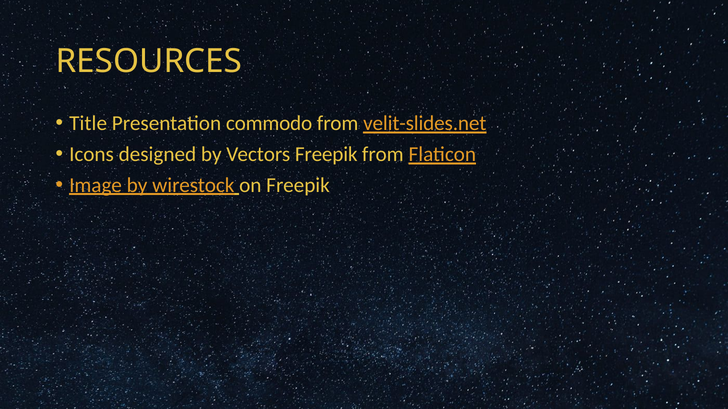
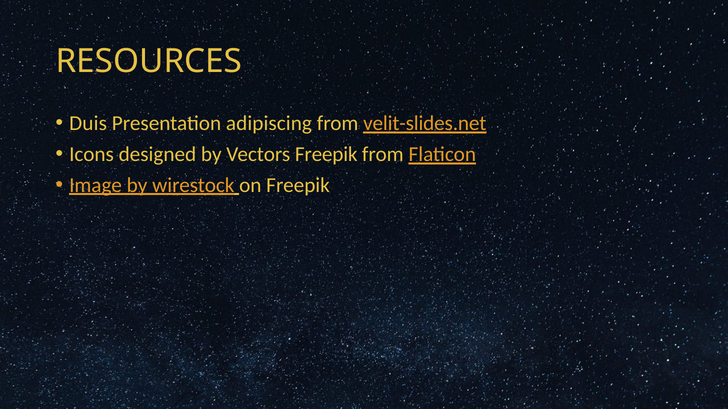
Title: Title -> Duis
commodo: commodo -> adipiscing
